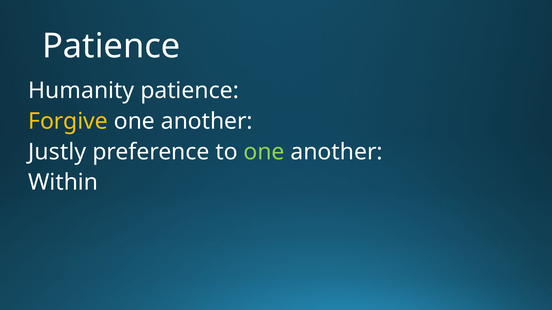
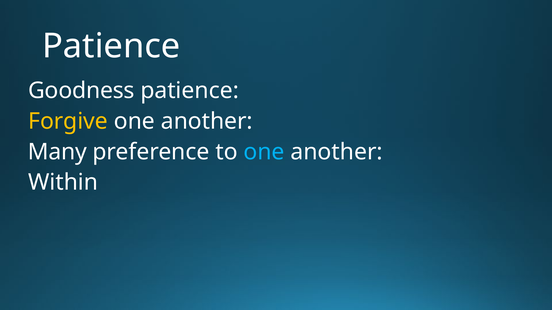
Humanity: Humanity -> Goodness
Justly: Justly -> Many
one at (264, 152) colour: light green -> light blue
